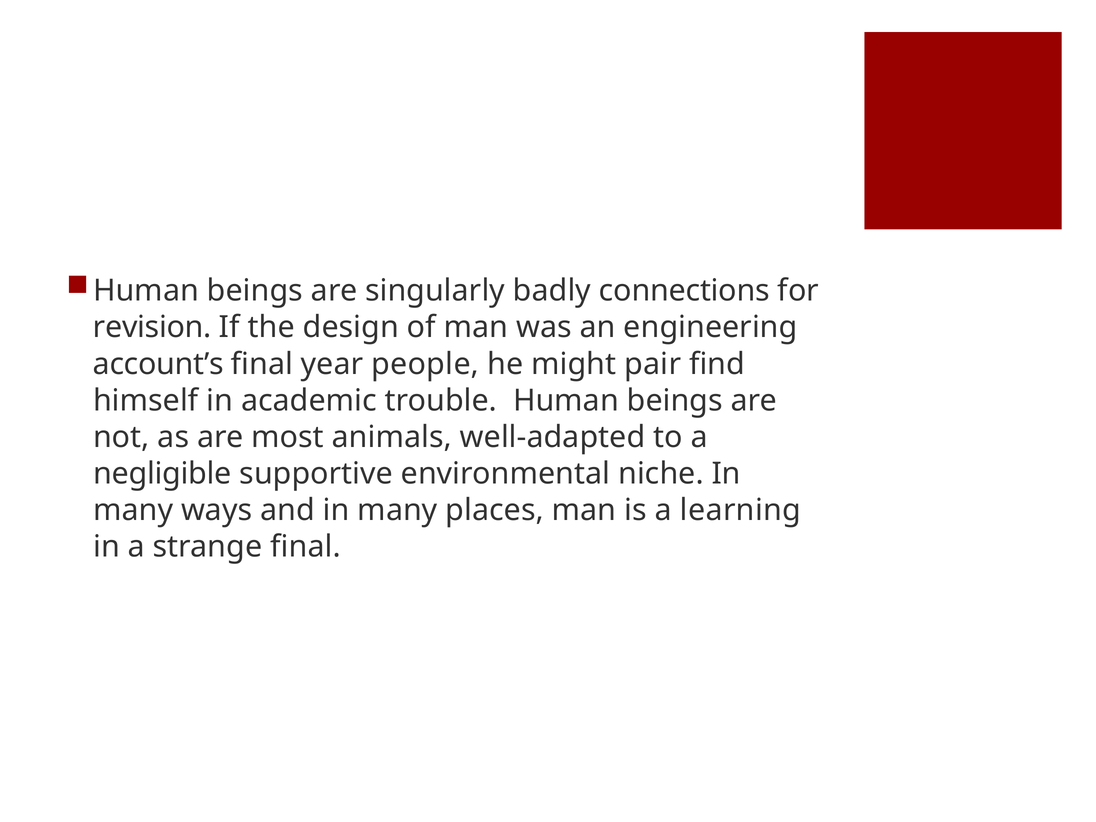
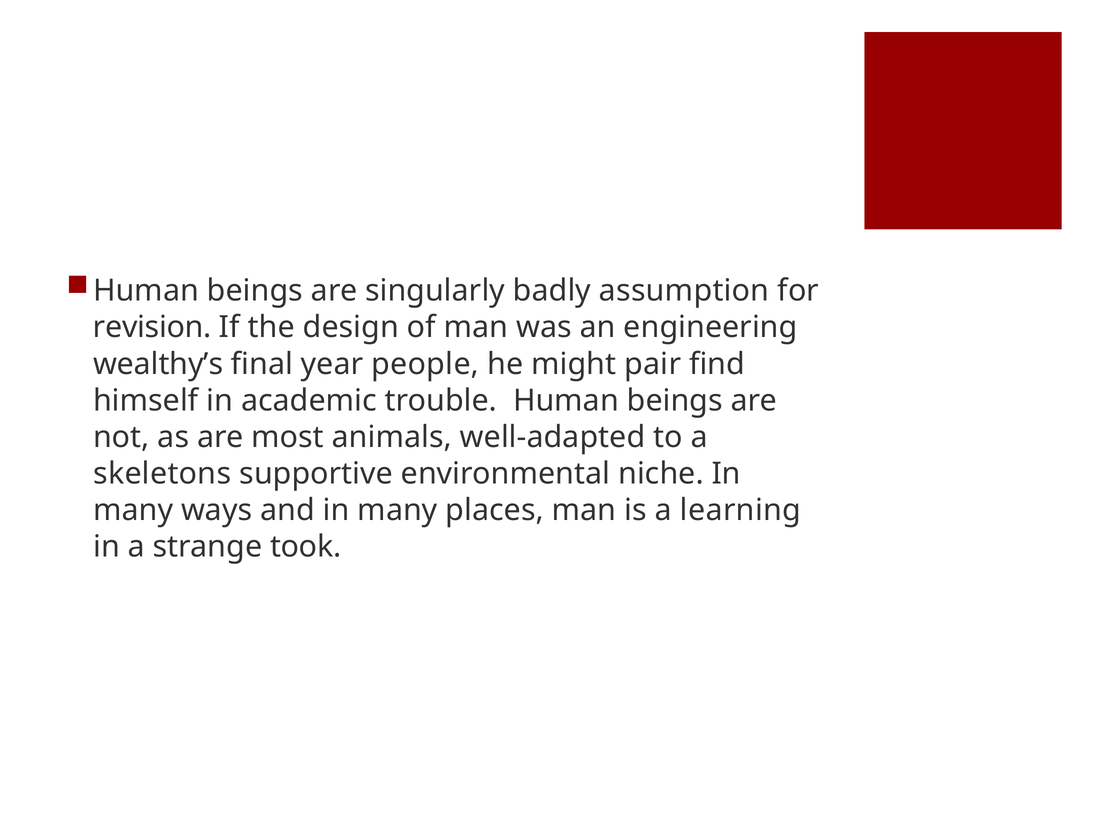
connections: connections -> assumption
account’s: account’s -> wealthy’s
negligible: negligible -> skeletons
strange final: final -> took
